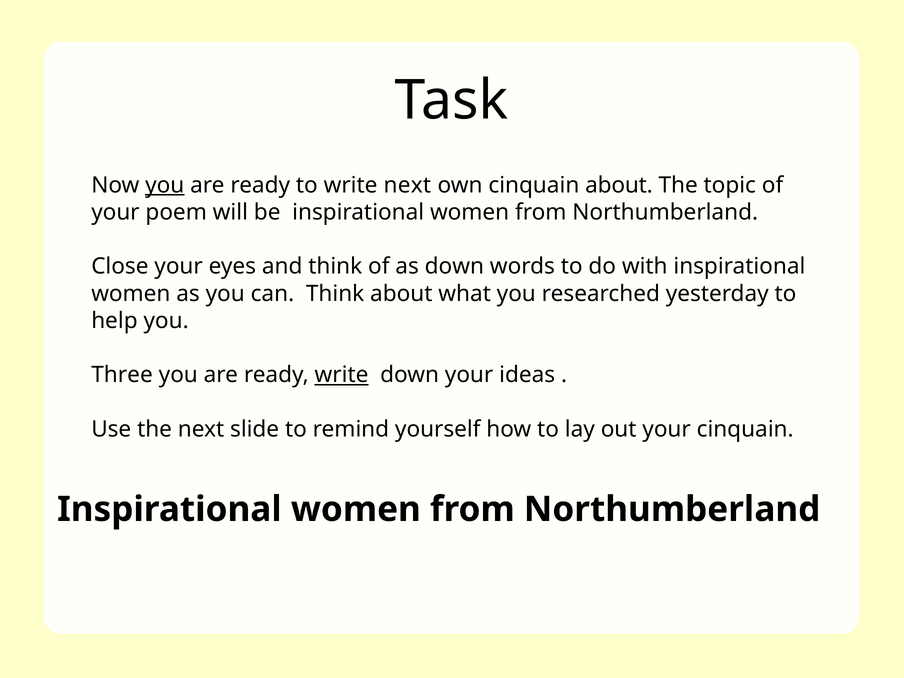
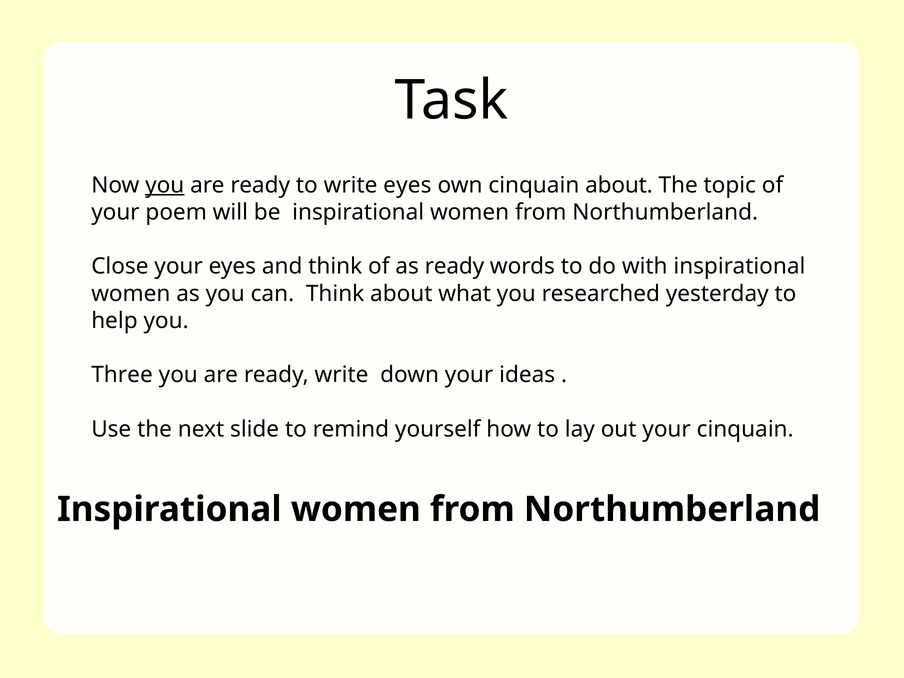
write next: next -> eyes
as down: down -> ready
write at (341, 375) underline: present -> none
